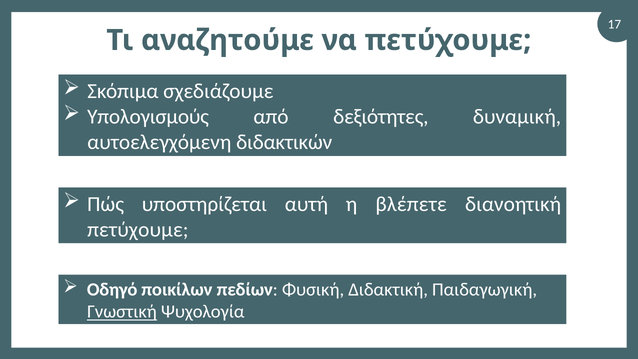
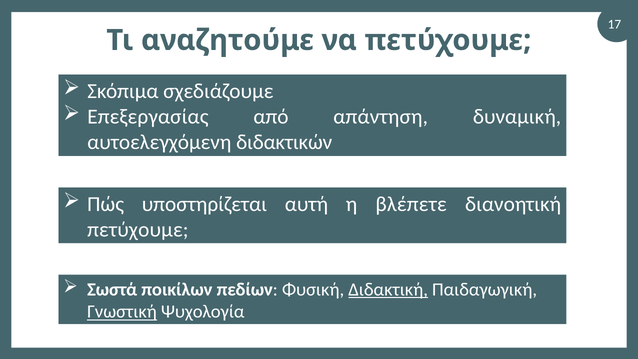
Υπολογισμούς: Υπολογισμούς -> Επεξεργασίας
δεξιότητες: δεξιότητες -> απάντηση
Οδηγό: Οδηγό -> Σωστά
Διδακτική underline: none -> present
